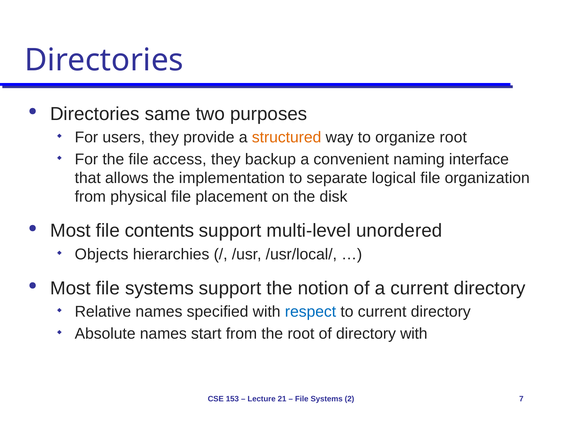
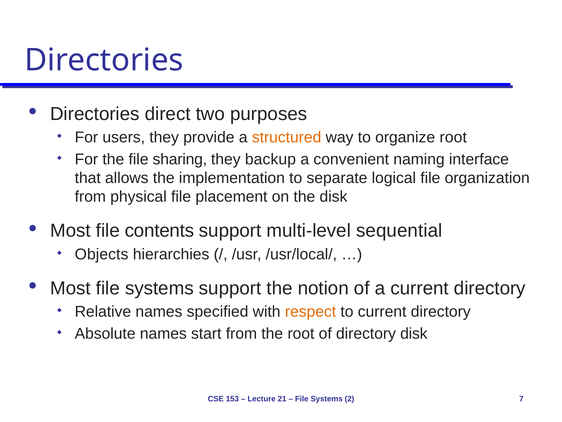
same: same -> direct
access: access -> sharing
unordered: unordered -> sequential
respect colour: blue -> orange
directory with: with -> disk
